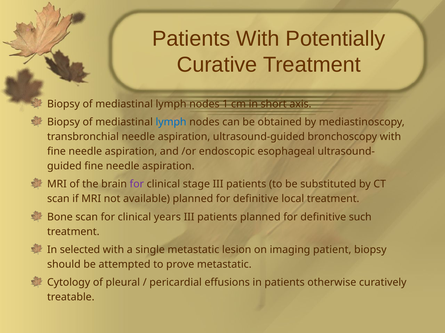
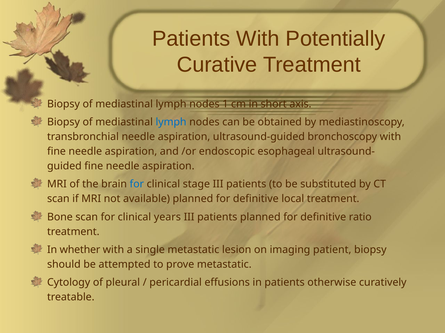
for at (137, 185) colour: purple -> blue
such: such -> ratio
selected: selected -> whether
